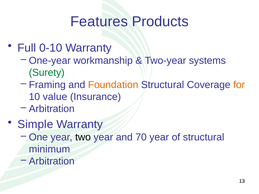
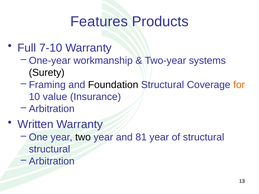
0-10: 0-10 -> 7-10
Surety colour: green -> black
Foundation colour: orange -> black
Simple: Simple -> Written
70: 70 -> 81
minimum at (49, 149): minimum -> structural
